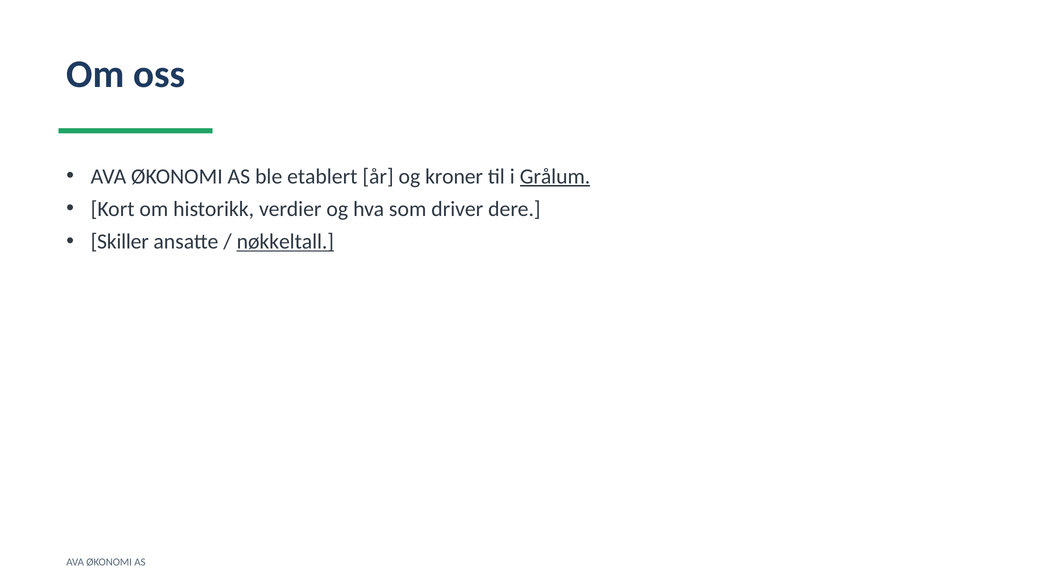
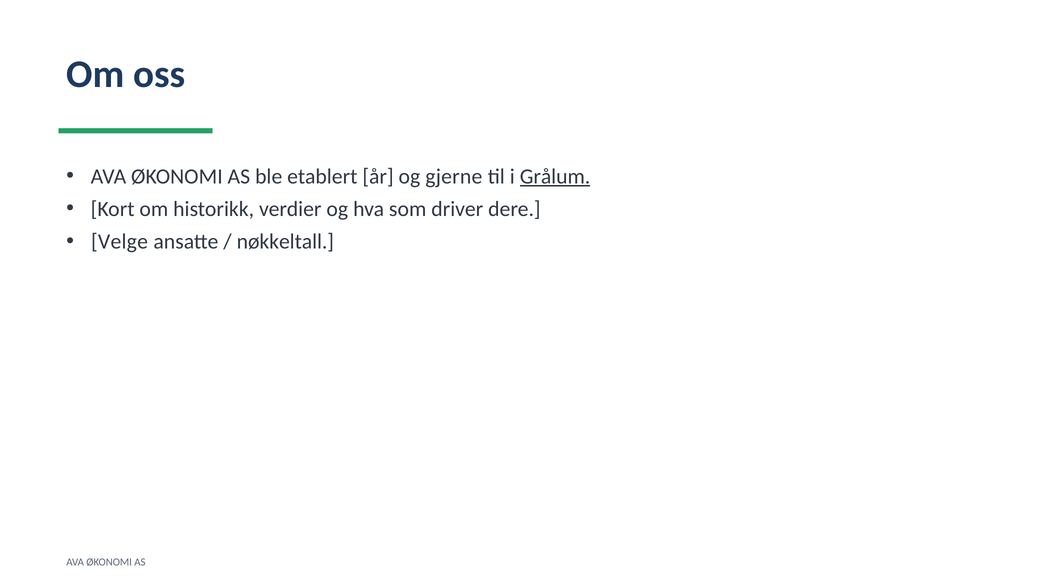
kroner: kroner -> gjerne
Skiller: Skiller -> Velge
nøkkeltall underline: present -> none
